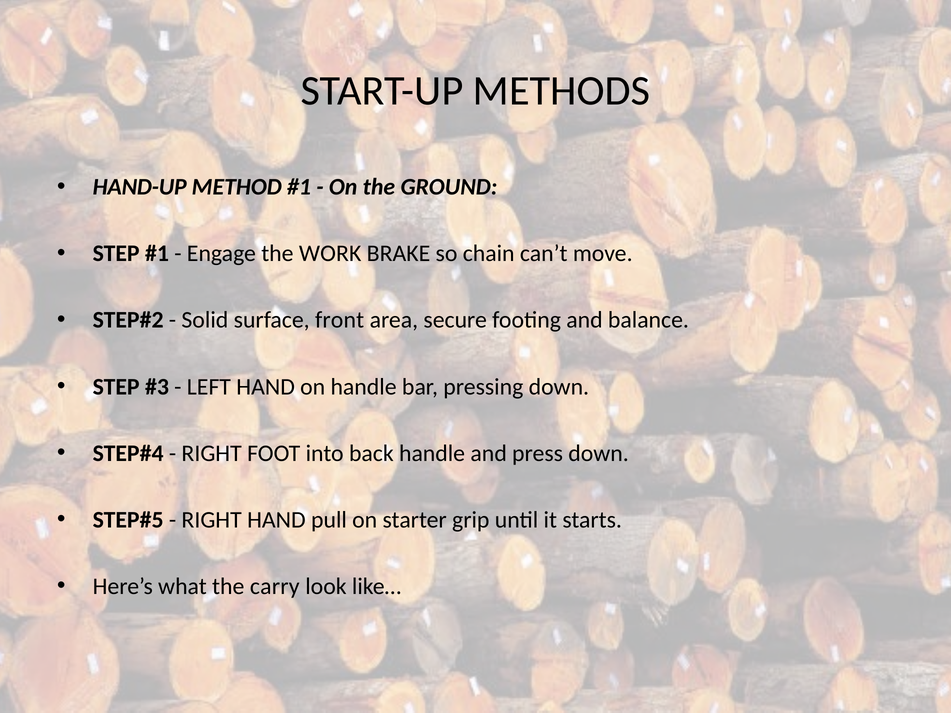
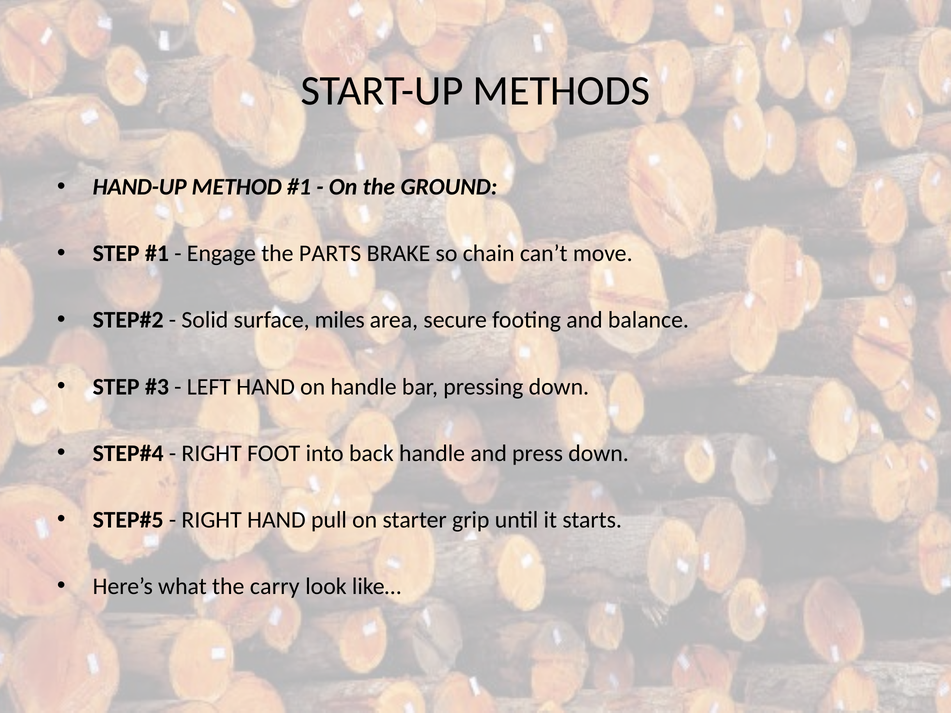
WORK: WORK -> PARTS
front: front -> miles
